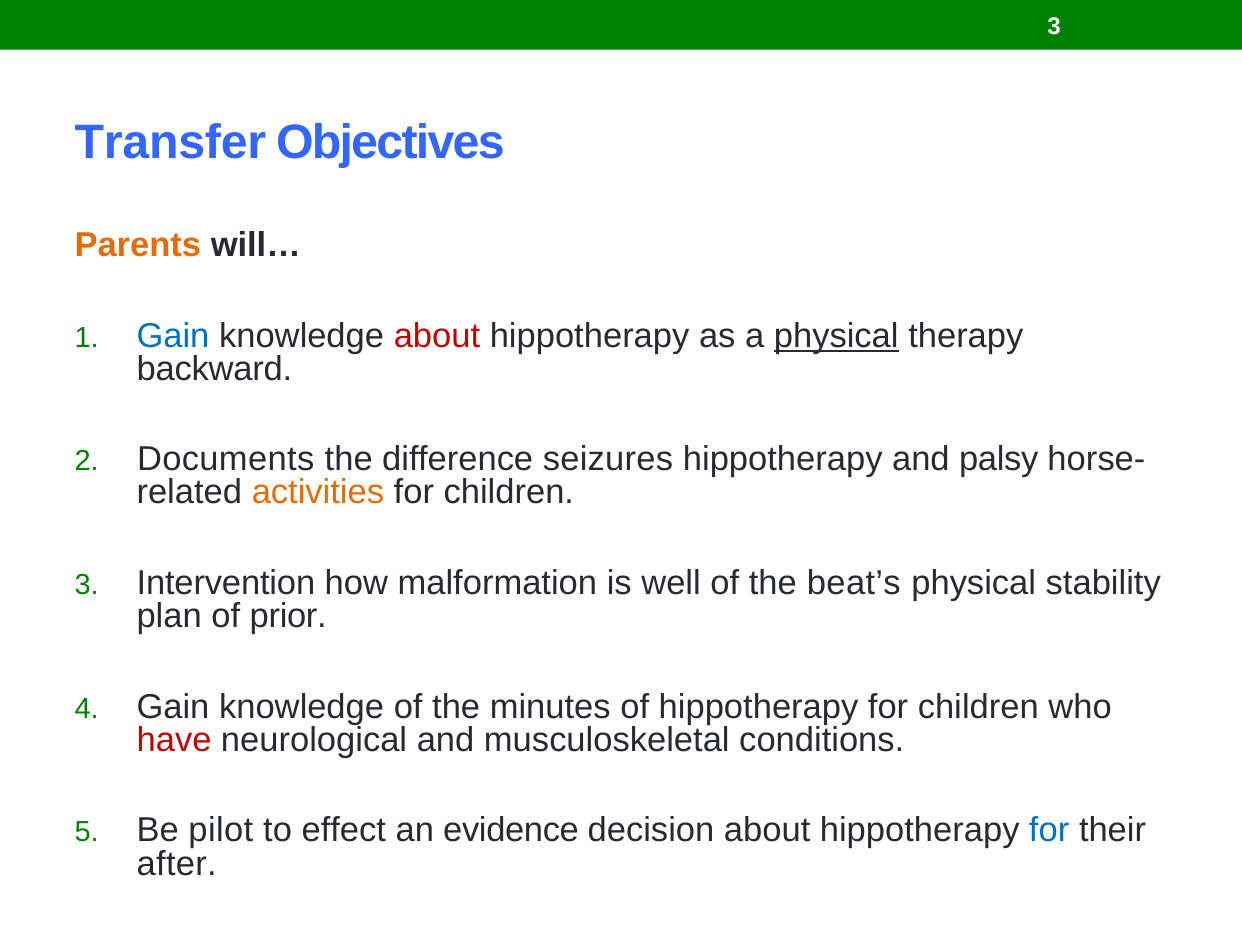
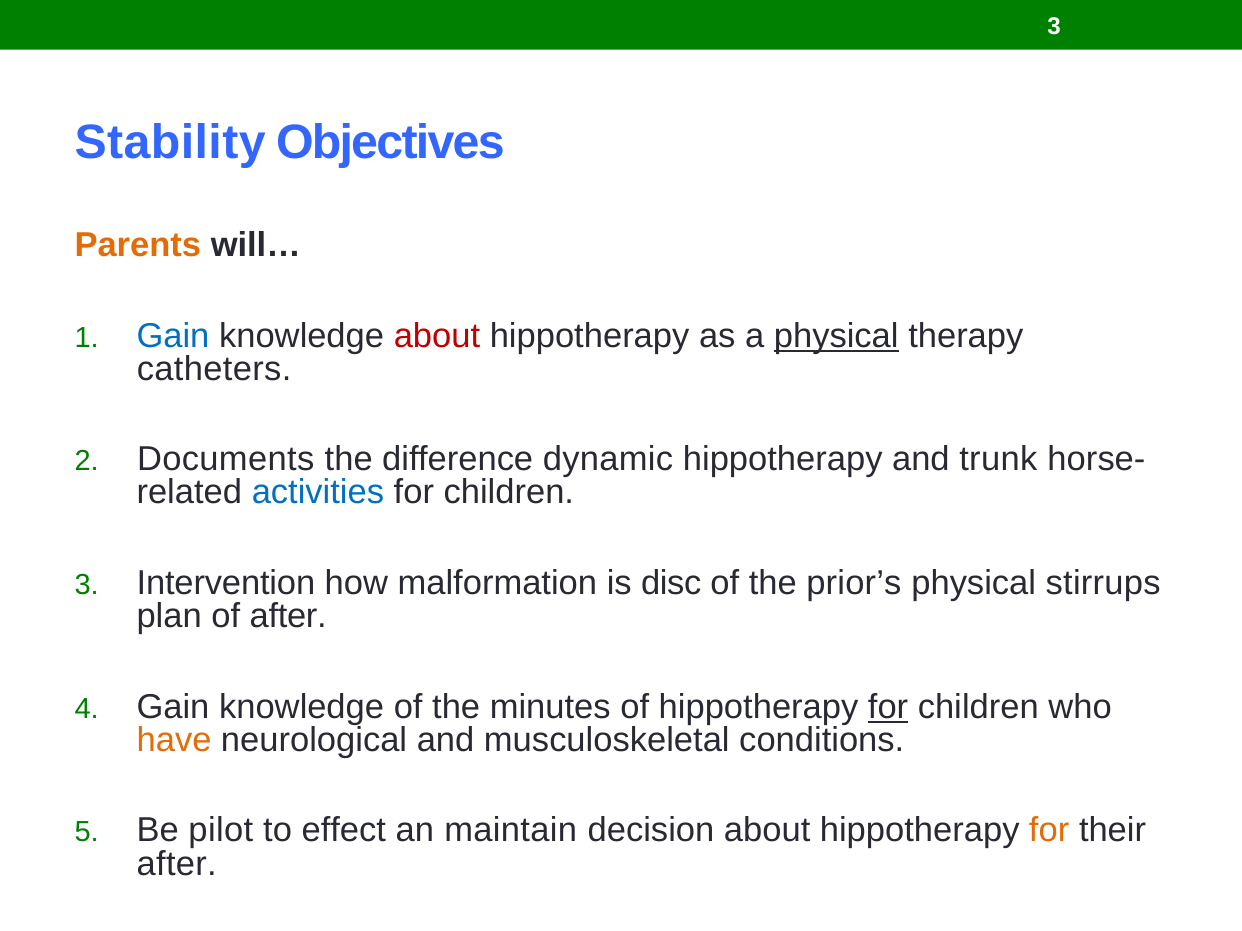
Transfer: Transfer -> Stability
backward: backward -> catheters
seizures: seizures -> dynamic
palsy: palsy -> trunk
activities colour: orange -> blue
well: well -> disc
beat’s: beat’s -> prior’s
stability: stability -> stirrups
of prior: prior -> after
for at (888, 707) underline: none -> present
have colour: red -> orange
evidence: evidence -> maintain
for at (1049, 831) colour: blue -> orange
